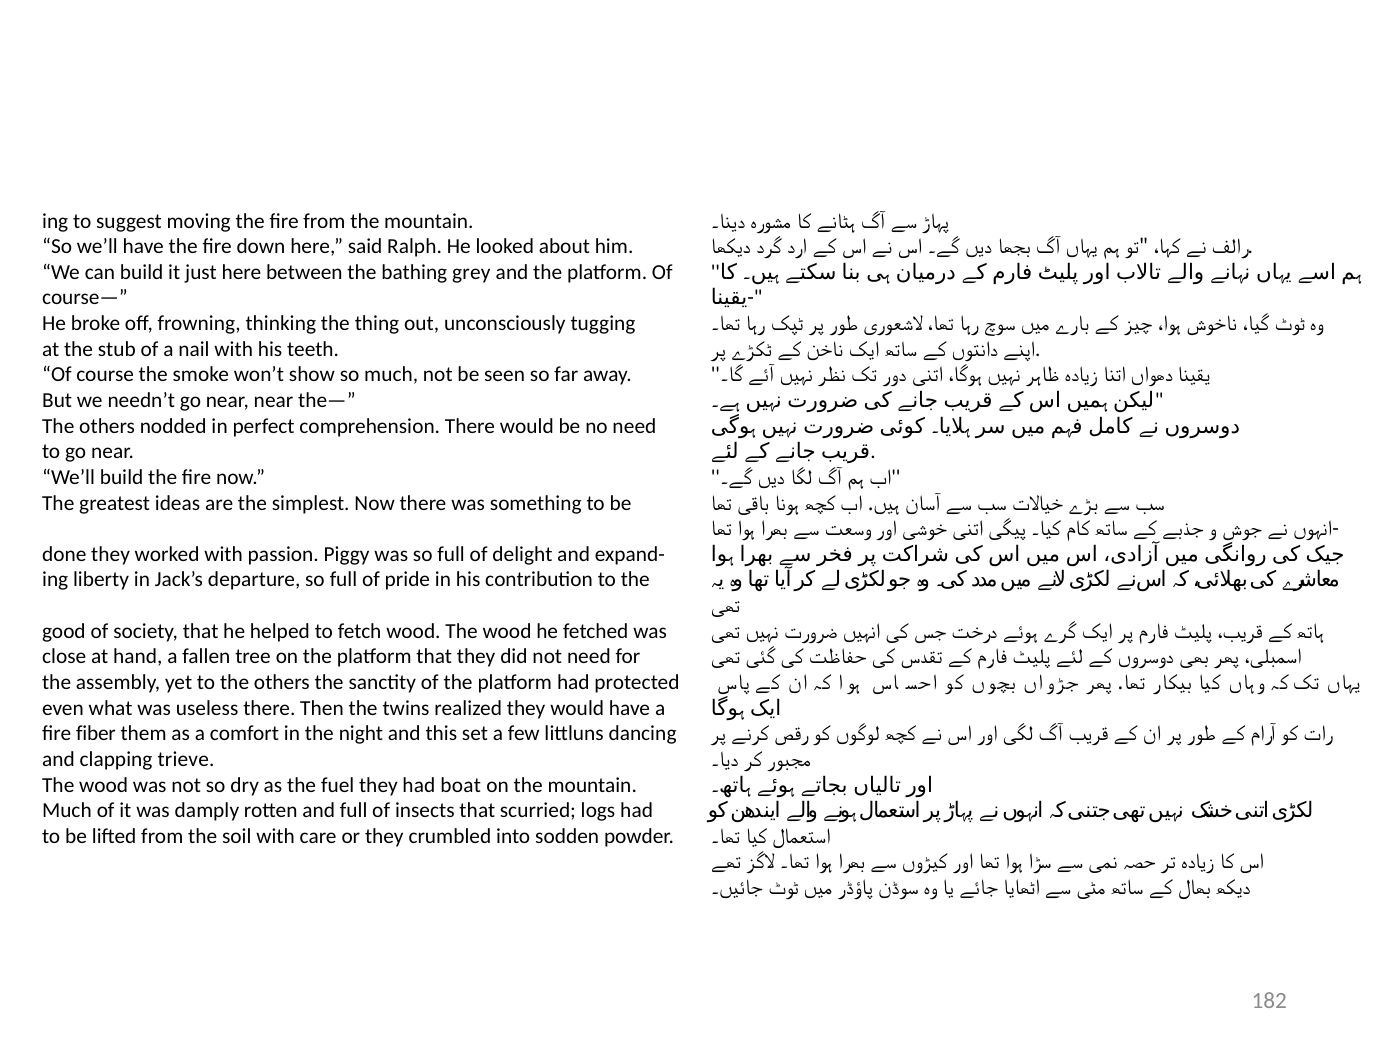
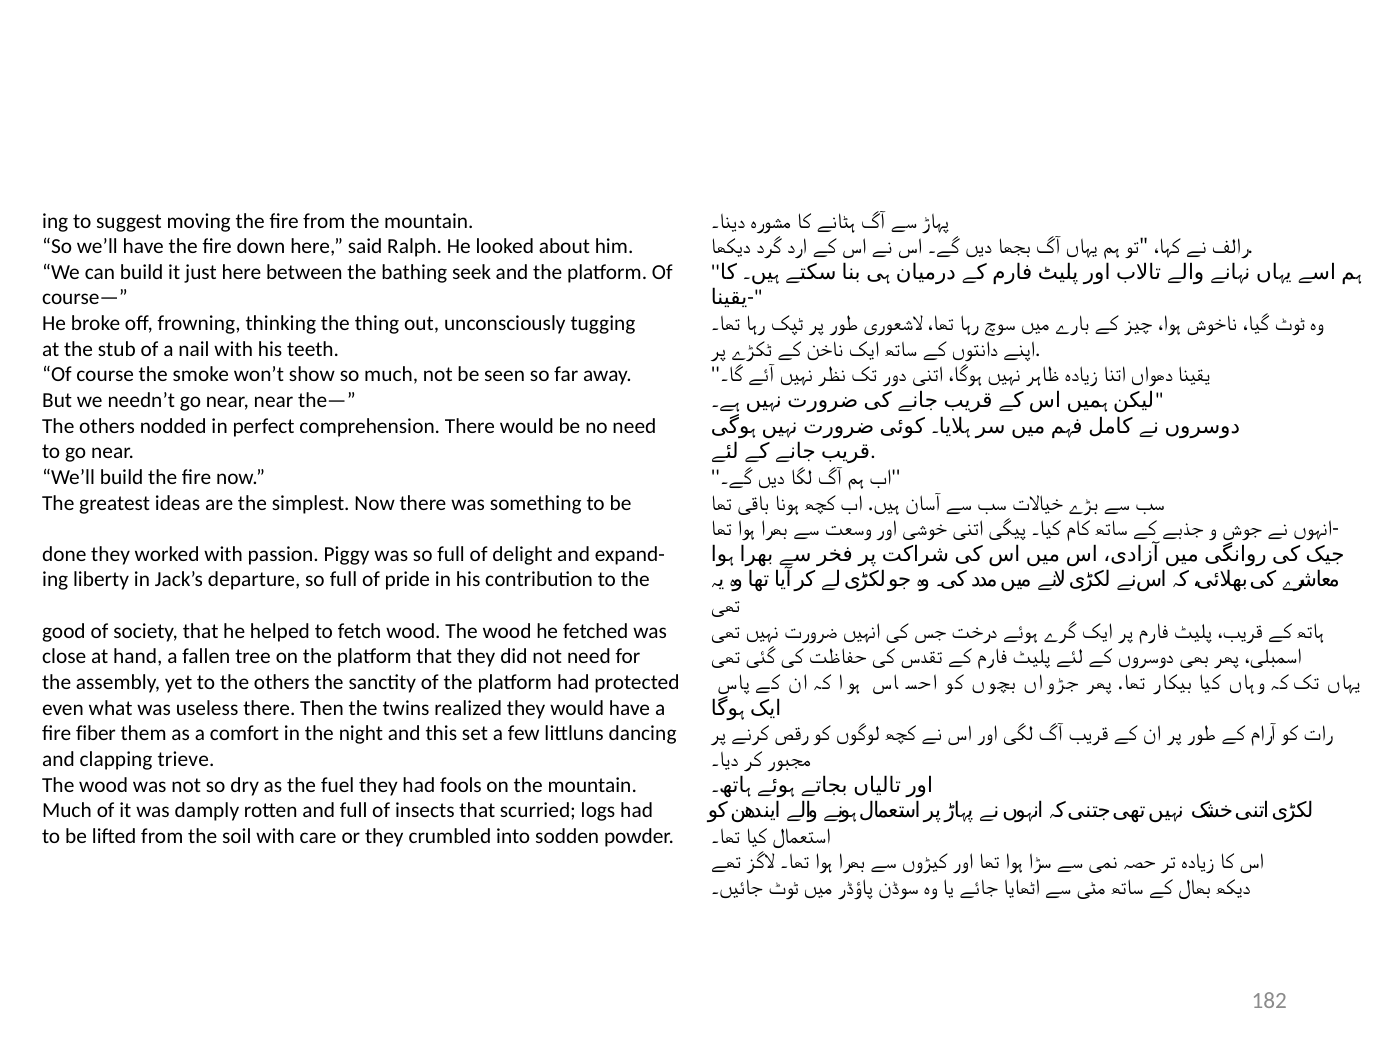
grey: grey -> seek
boat: boat -> fools
